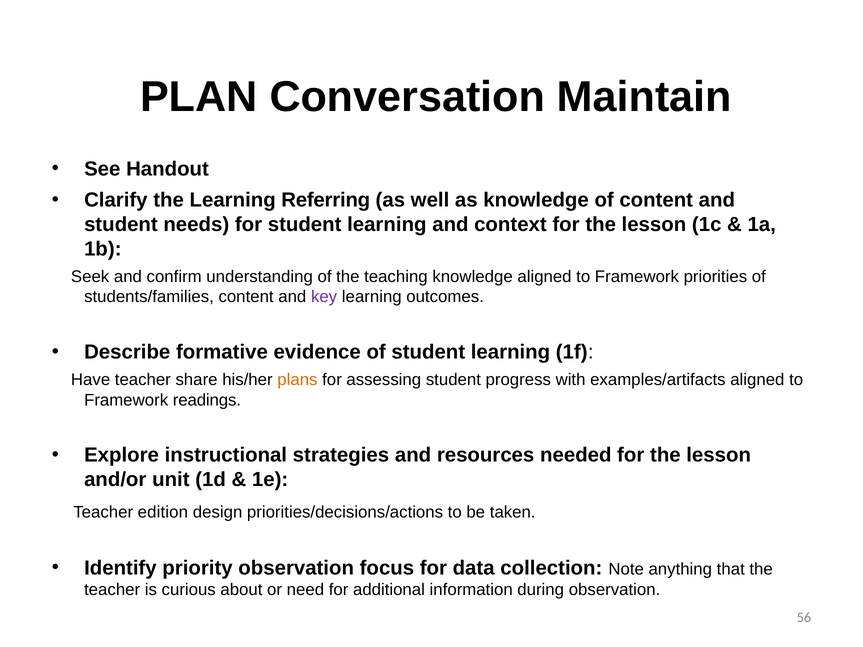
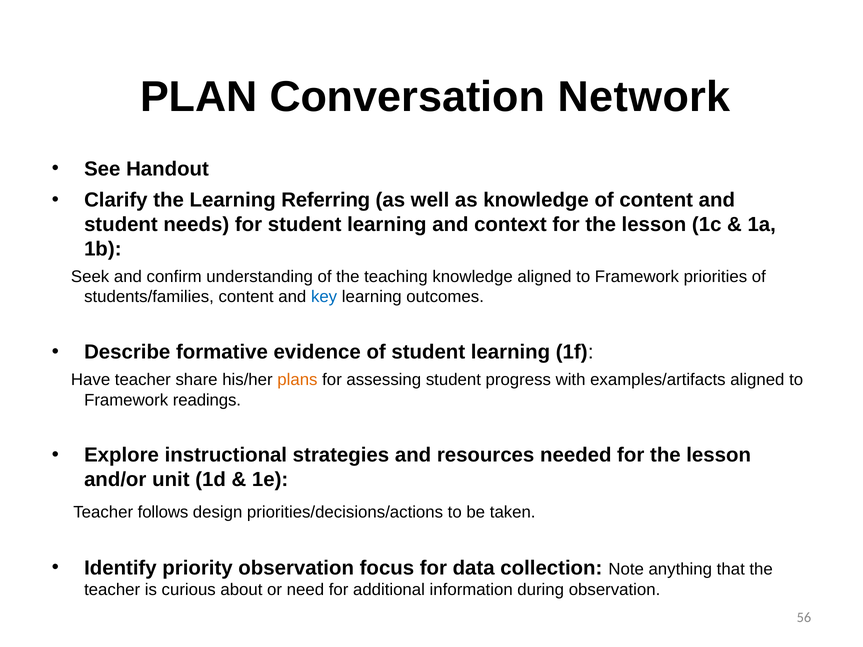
Maintain: Maintain -> Network
key colour: purple -> blue
edition: edition -> follows
